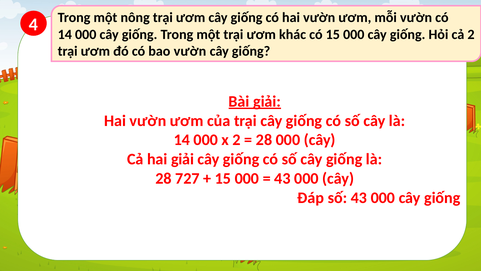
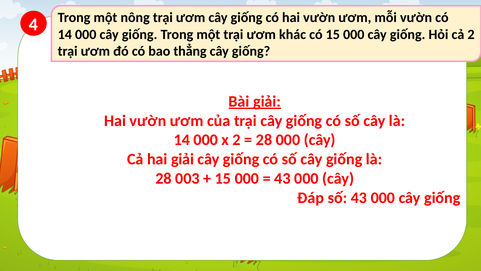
bao vườn: vườn -> thẳng
727: 727 -> 003
